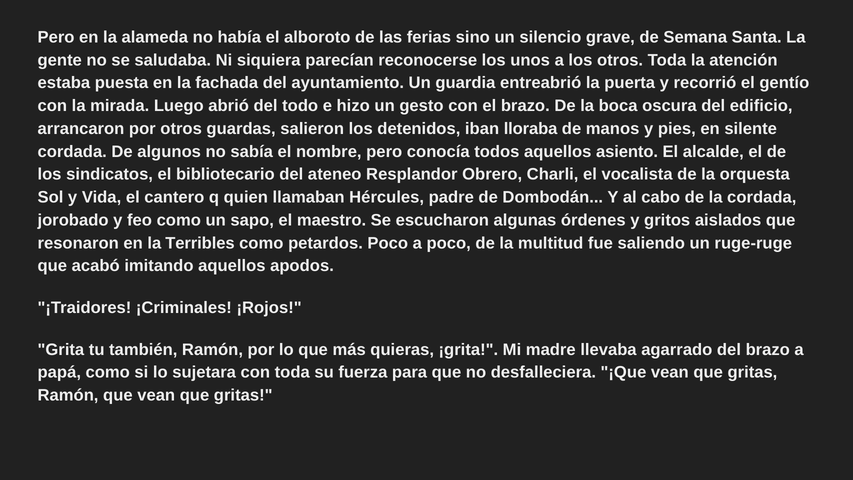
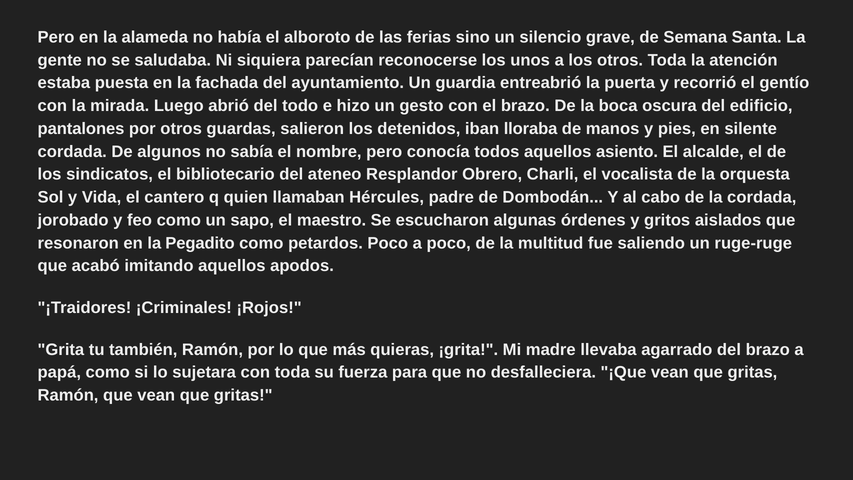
arrancaron: arrancaron -> pantalones
Terribles: Terribles -> Pegadito
